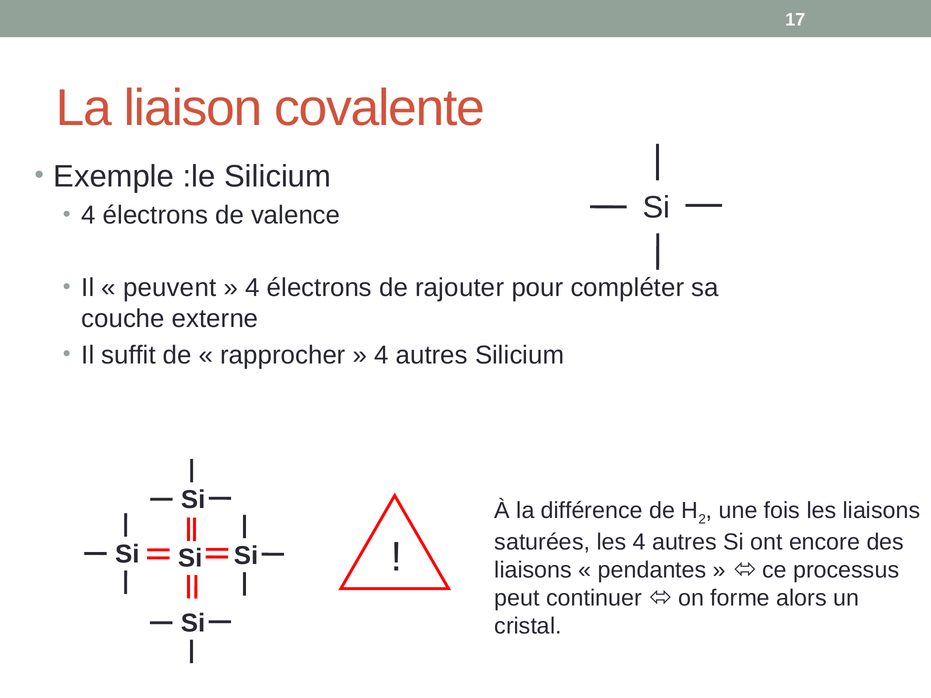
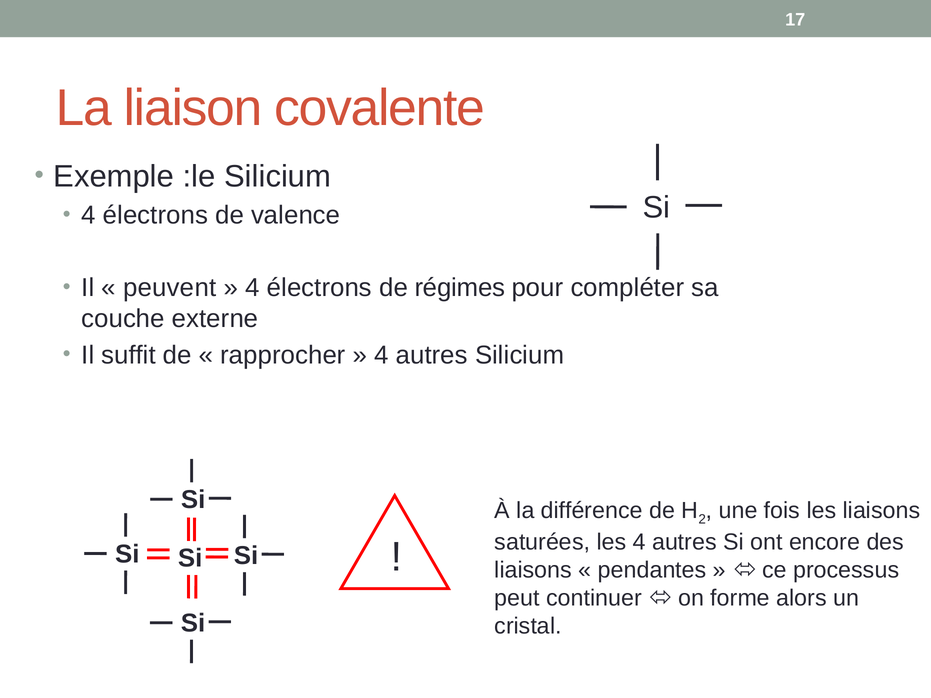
rajouter: rajouter -> régimes
